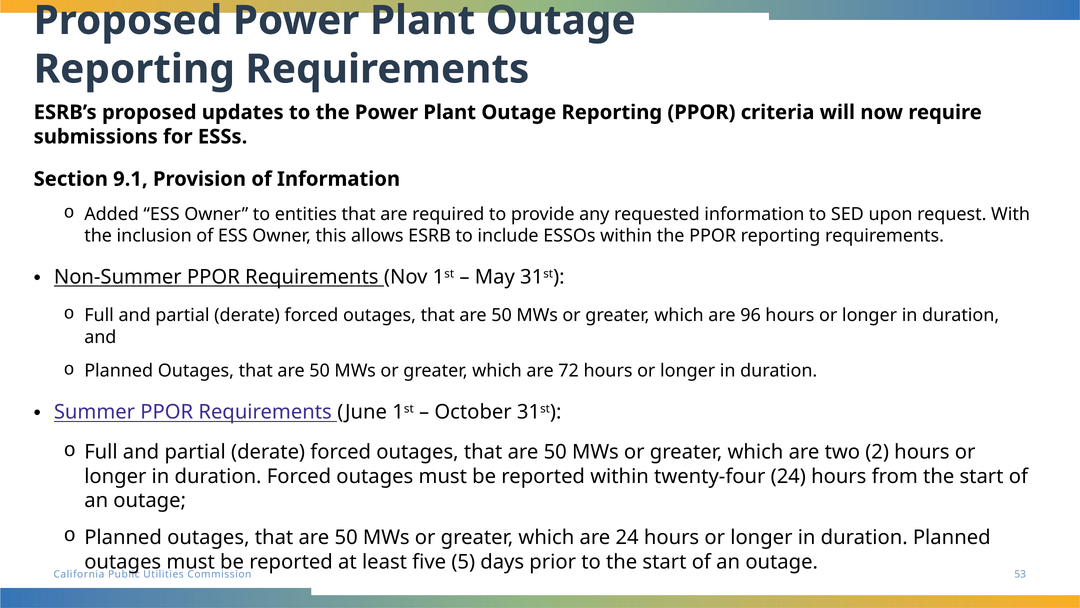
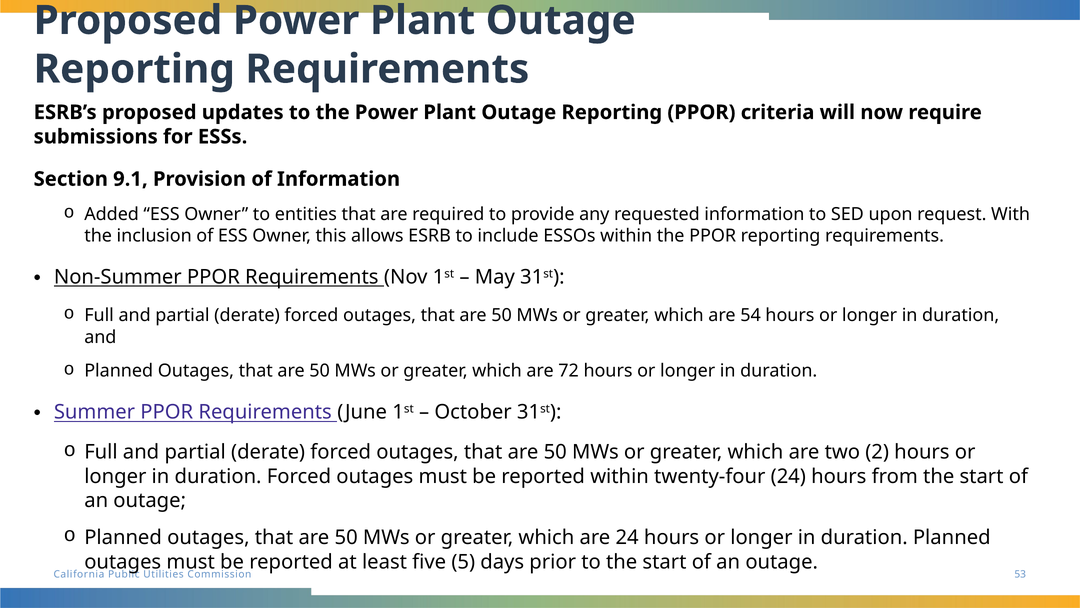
96: 96 -> 54
